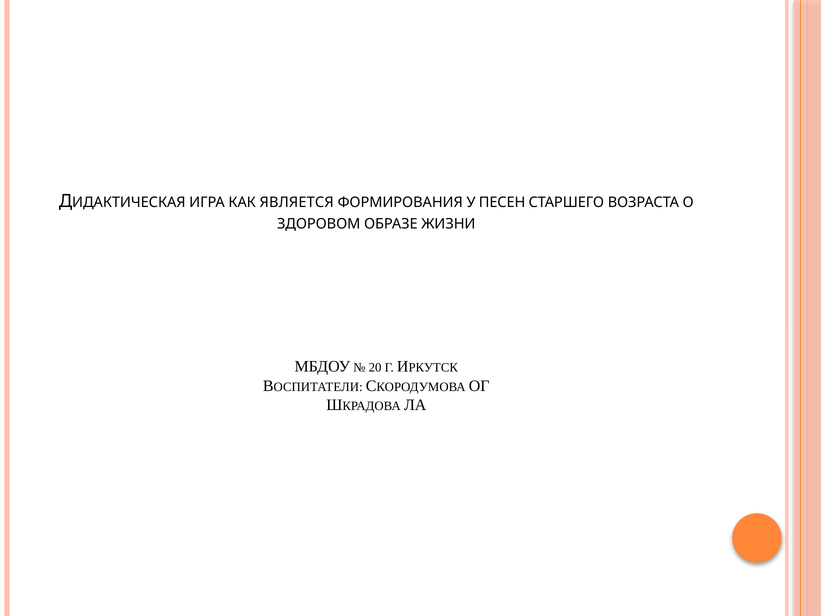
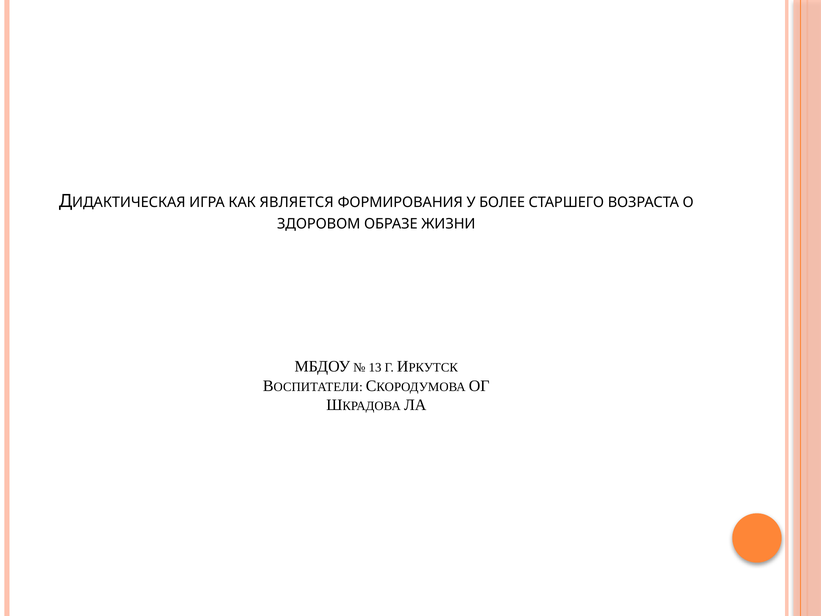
ПЕСЕН: ПЕСЕН -> БОЛЕЕ
20: 20 -> 13
